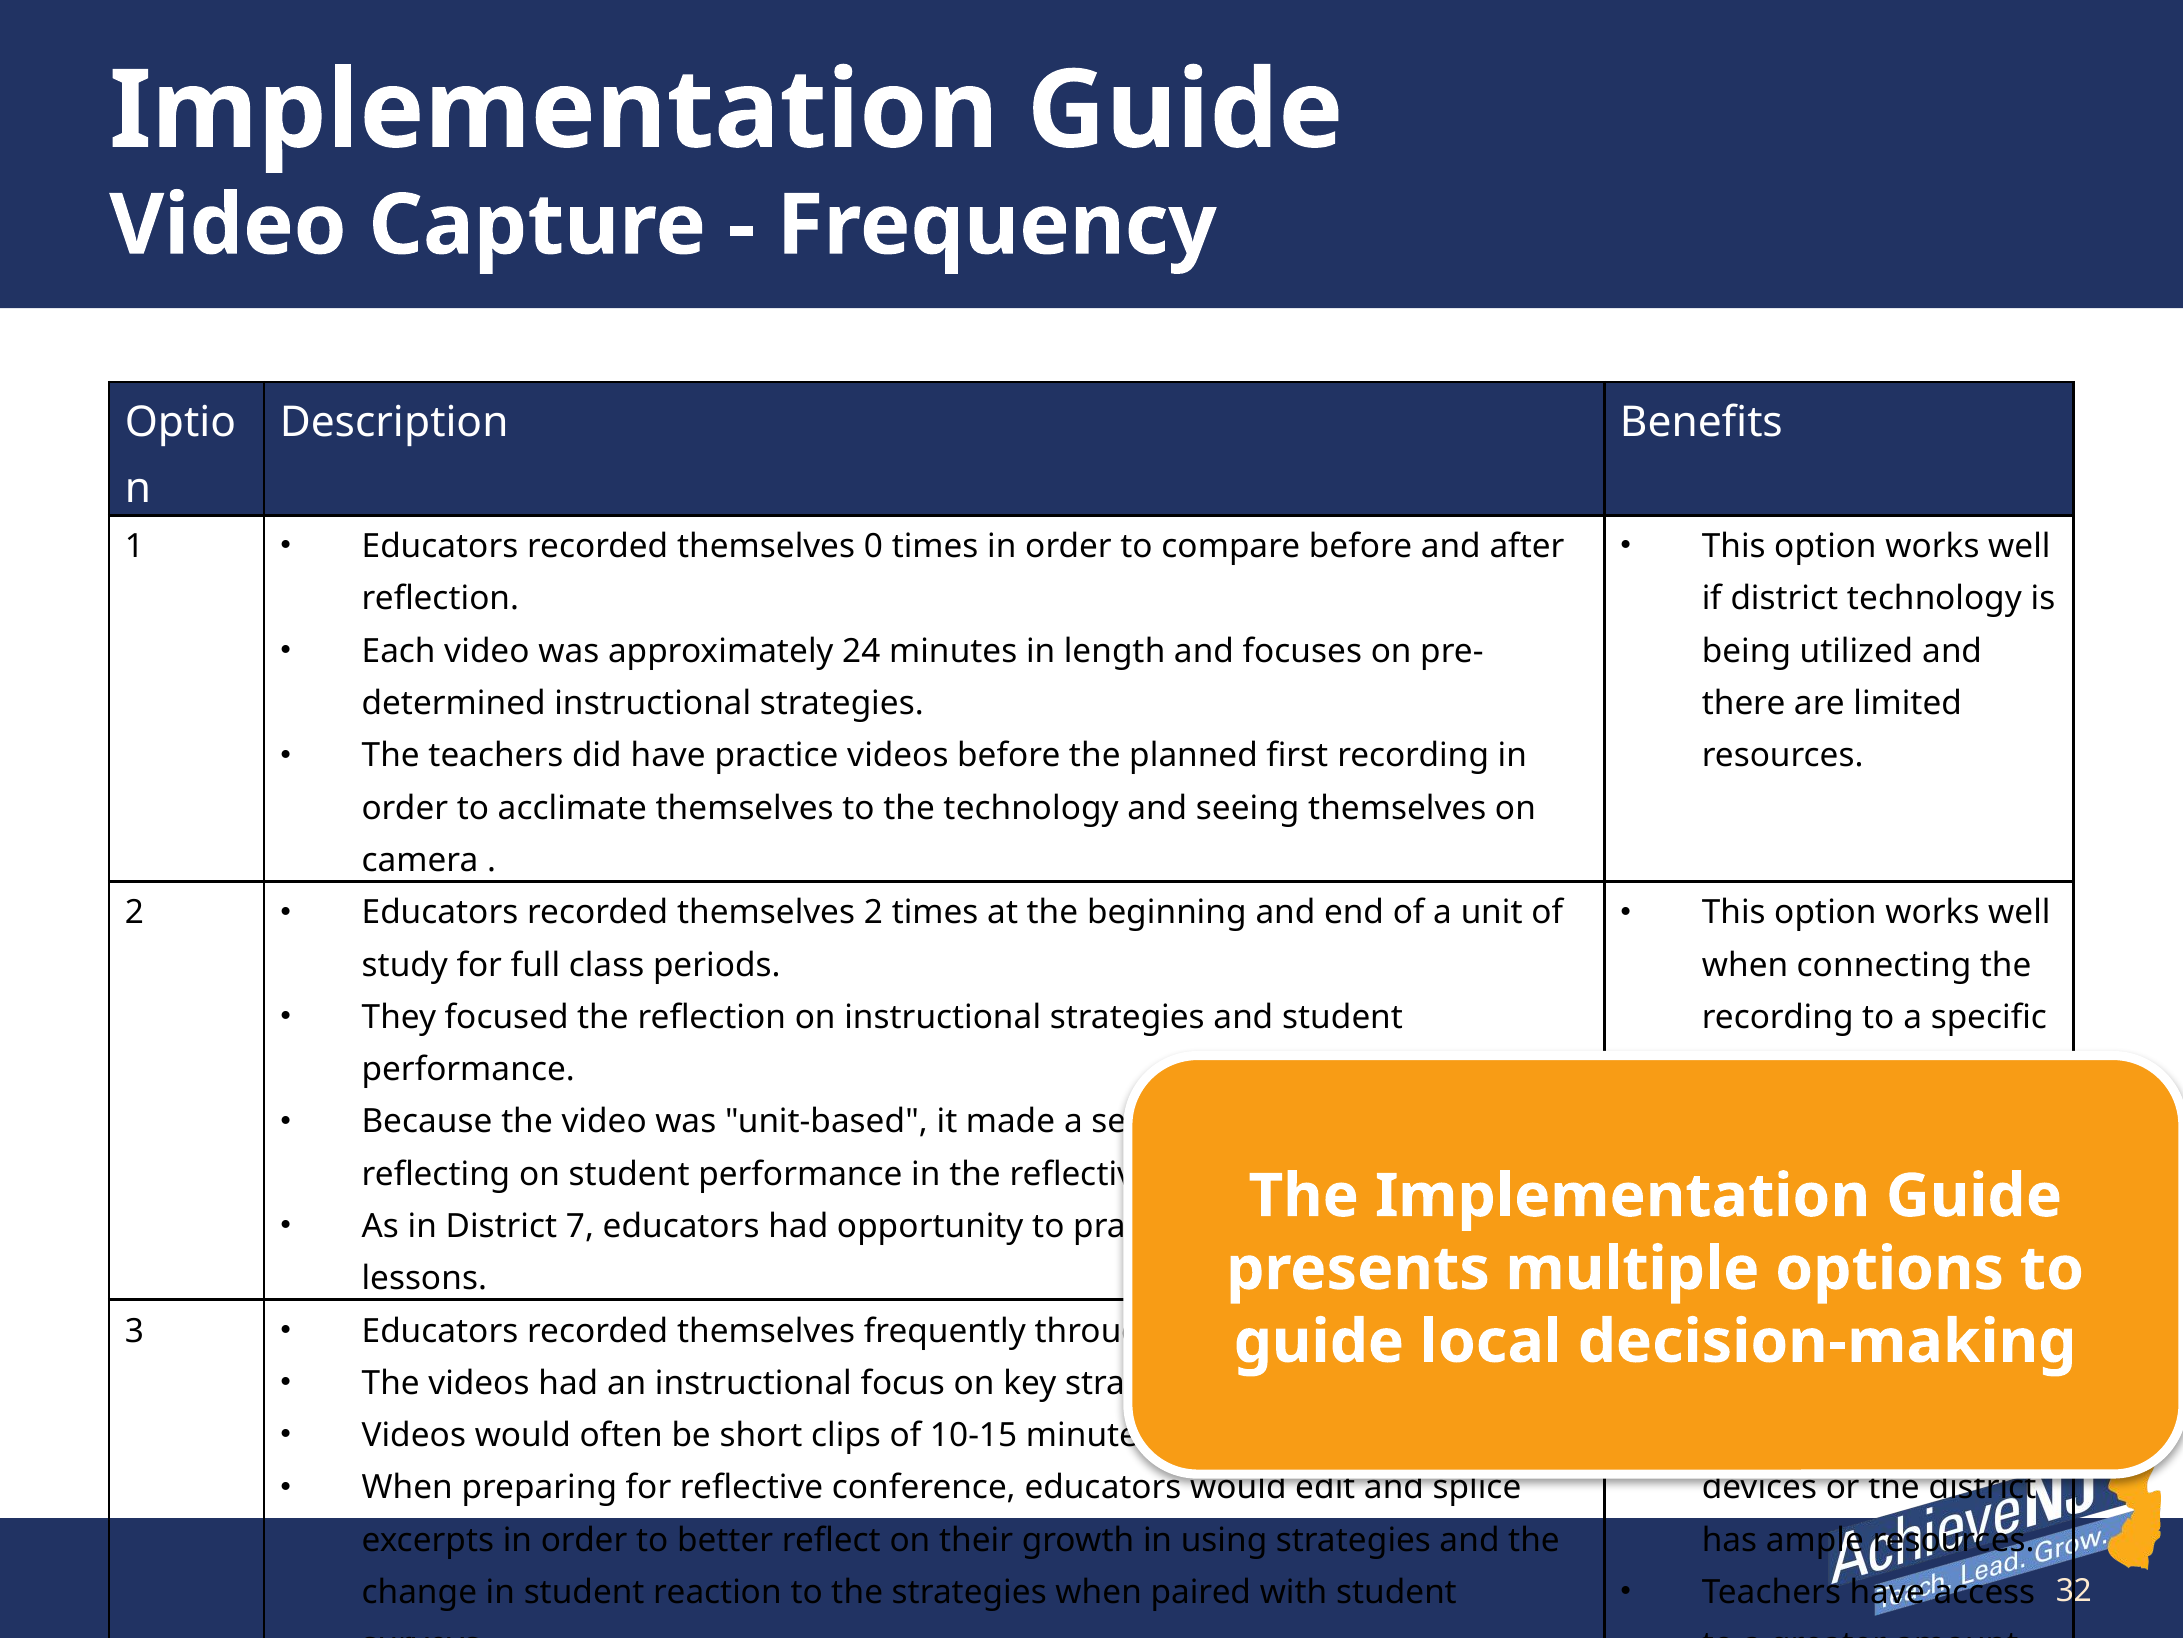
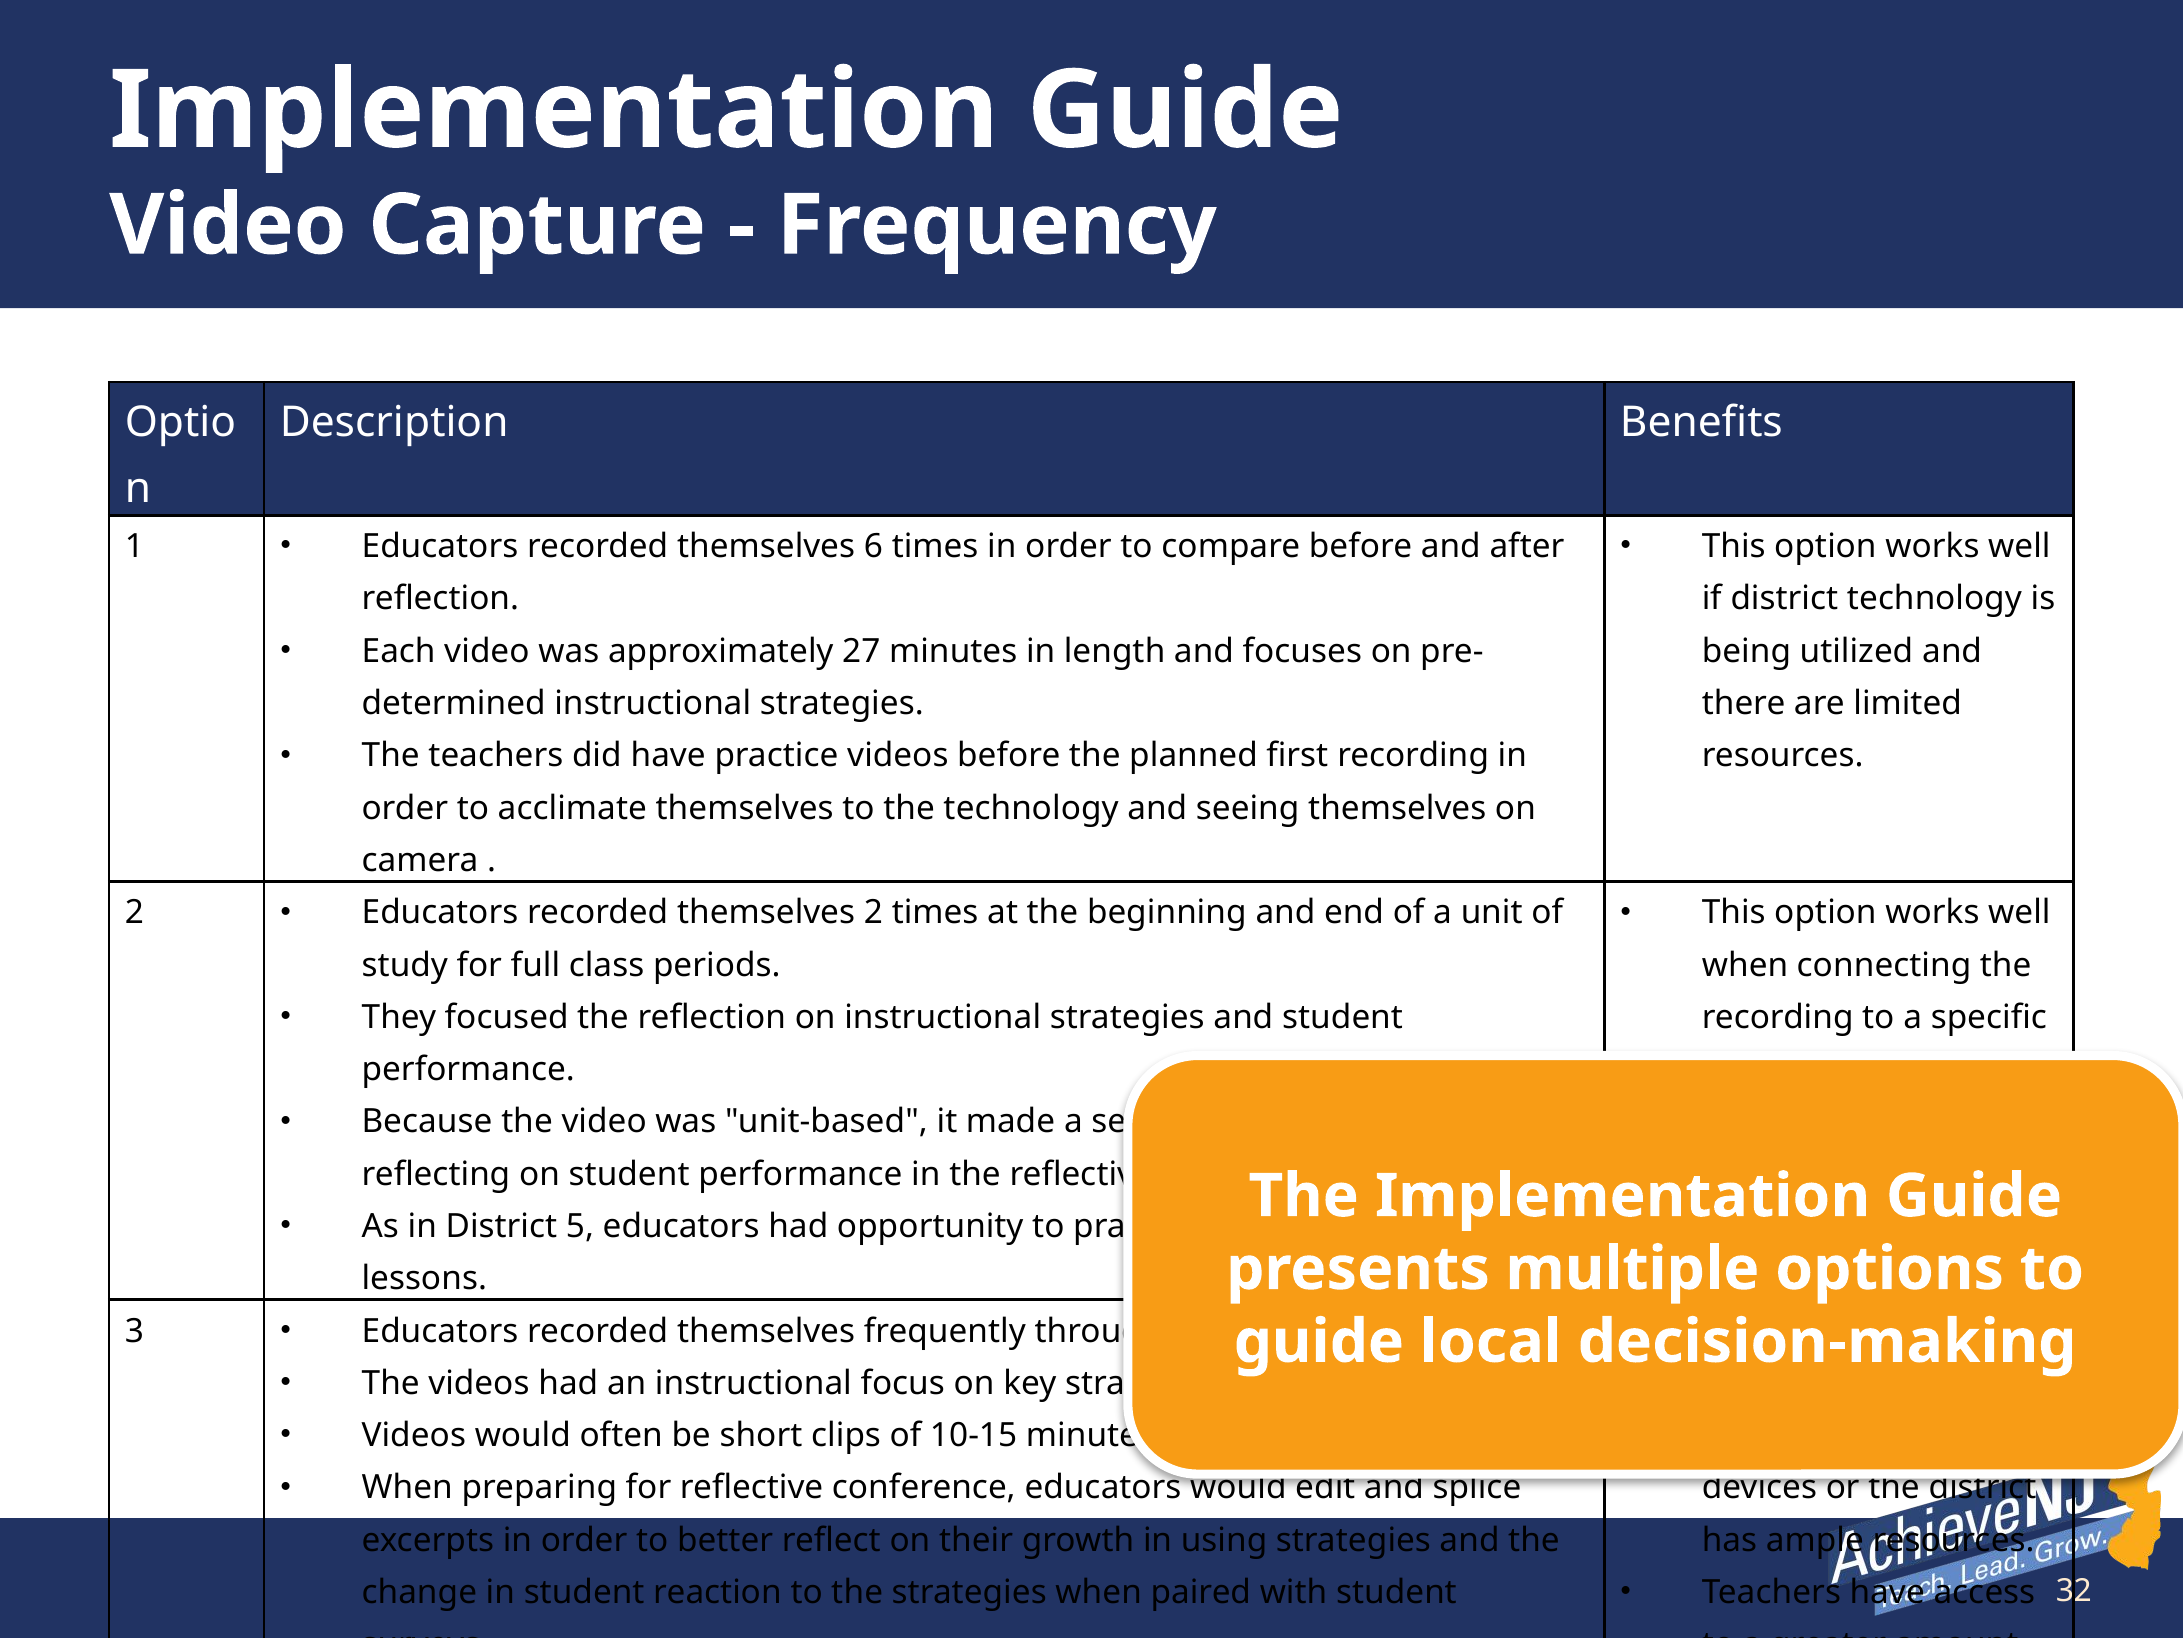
0: 0 -> 6
24: 24 -> 27
7: 7 -> 5
